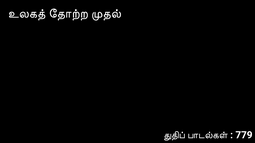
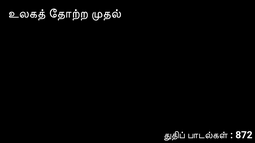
779: 779 -> 872
